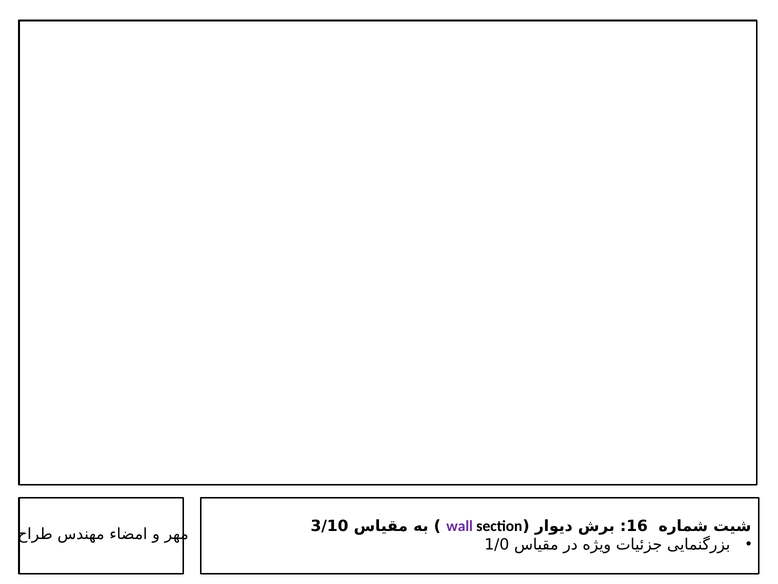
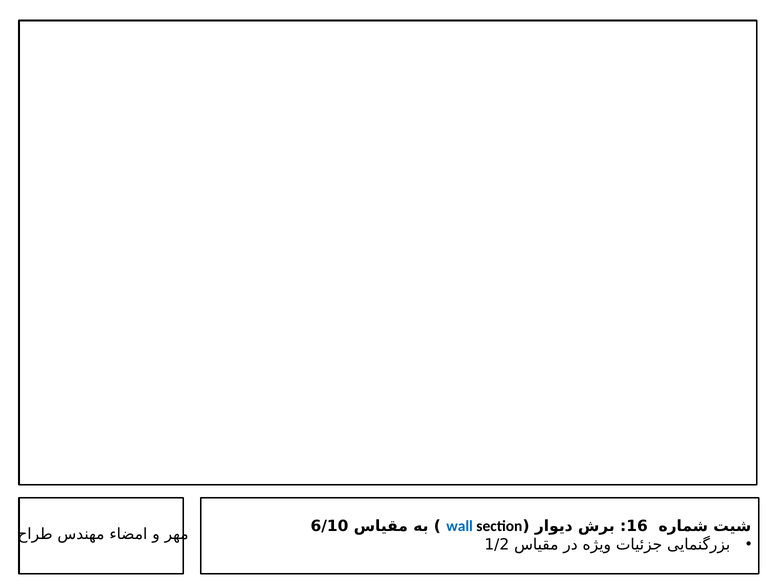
3/10: 3/10 -> 6/10
wall colour: purple -> blue
1/0: 1/0 -> 1/2
